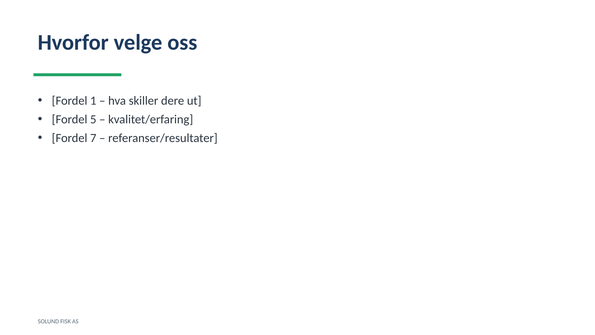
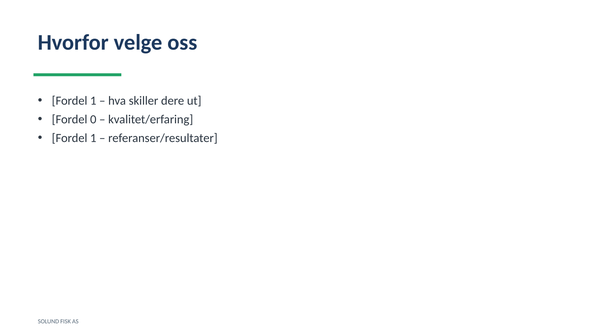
5: 5 -> 0
7 at (93, 138): 7 -> 1
